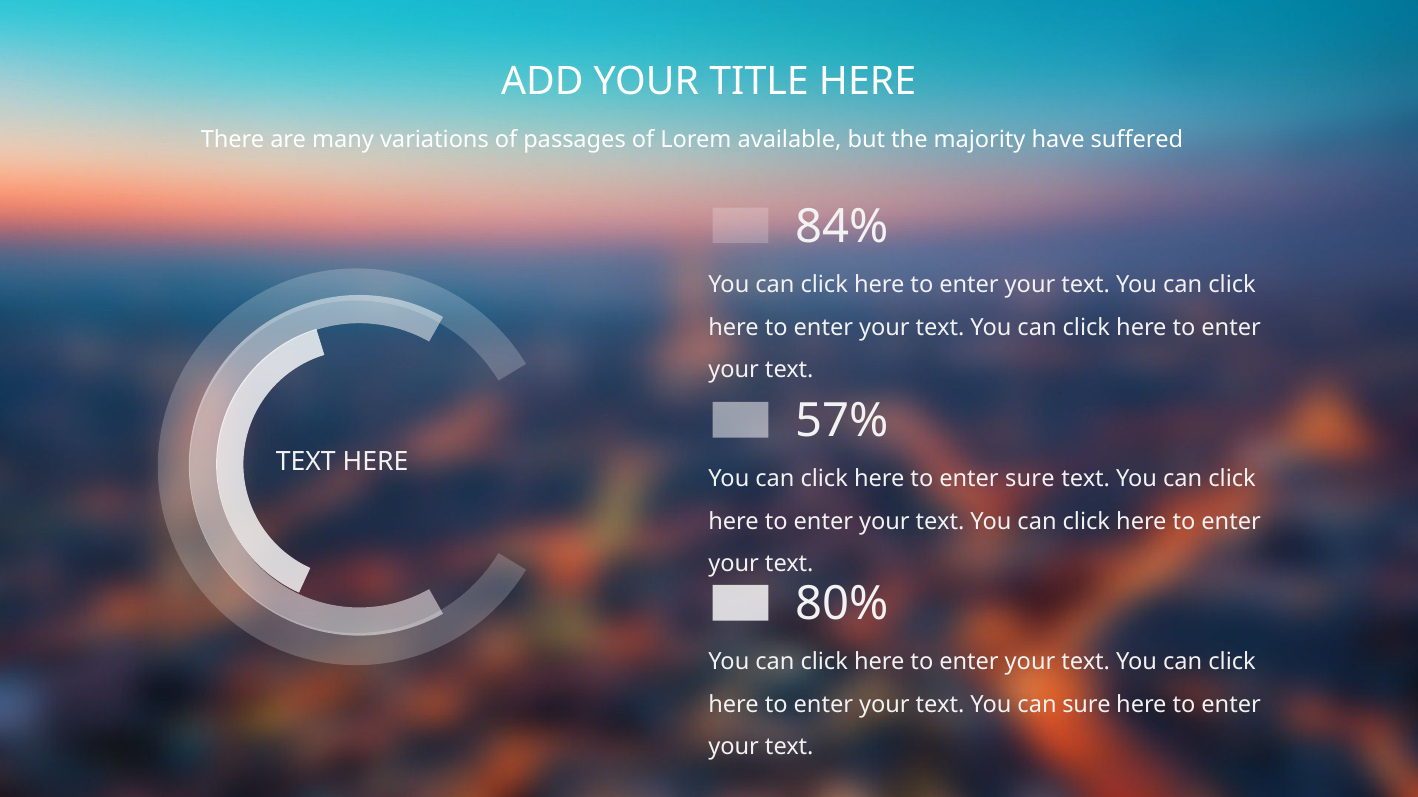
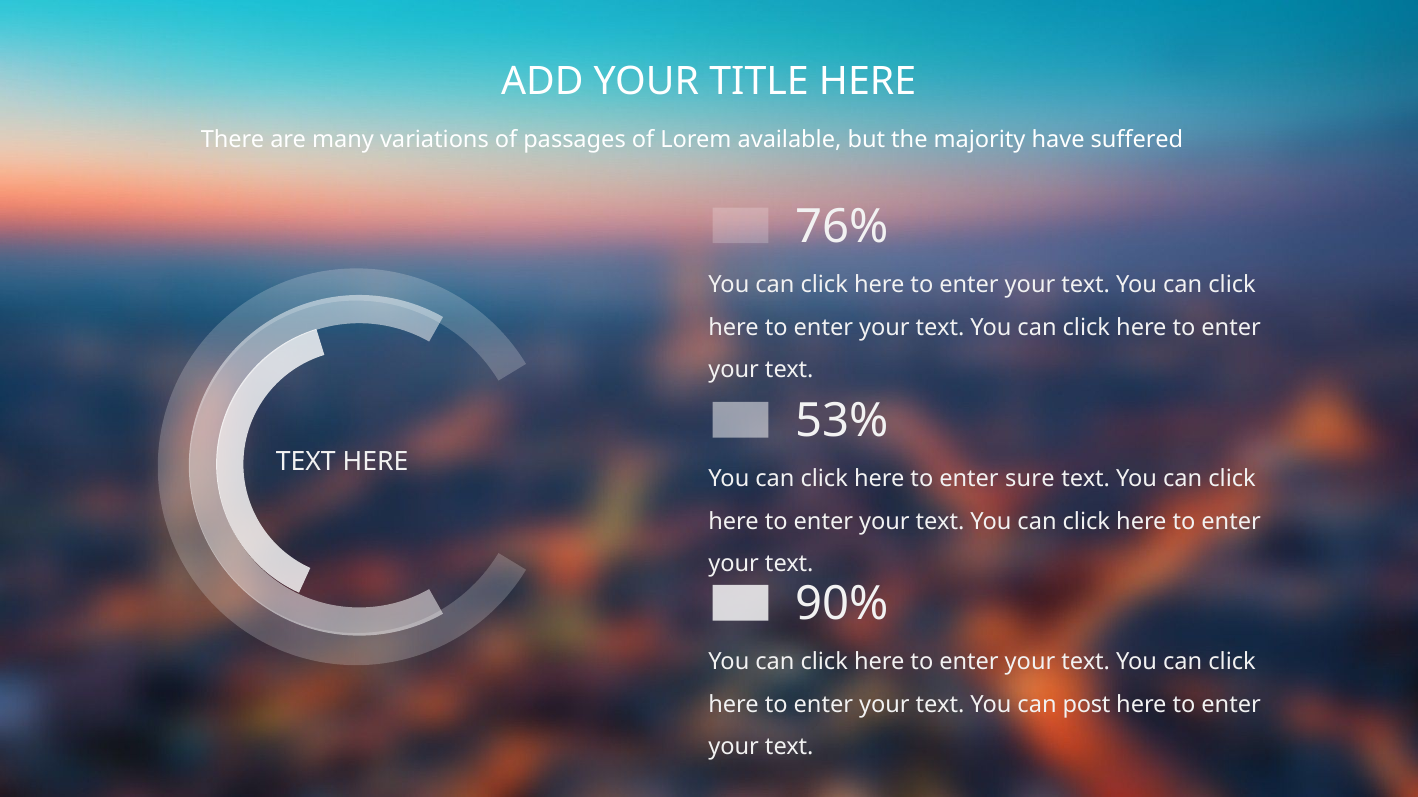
84%: 84% -> 76%
57%: 57% -> 53%
80%: 80% -> 90%
can sure: sure -> post
